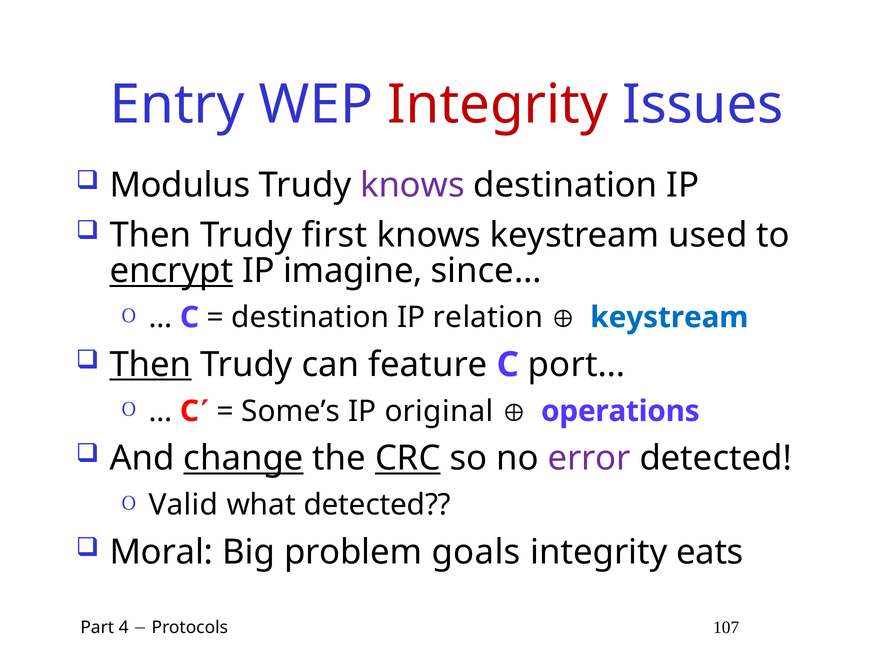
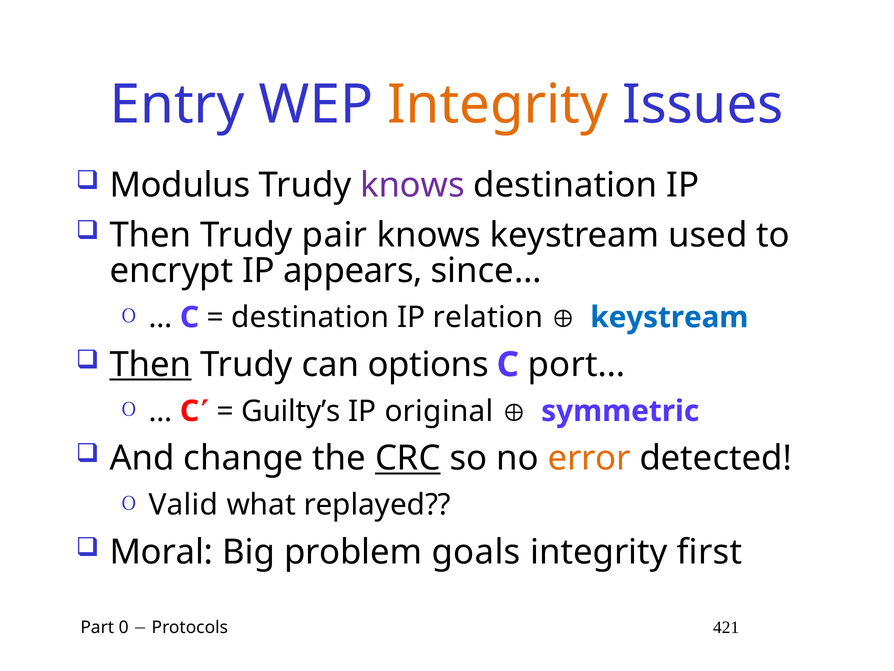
Integrity at (498, 104) colour: red -> orange
first: first -> pair
encrypt underline: present -> none
imagine: imagine -> appears
feature: feature -> options
Some’s: Some’s -> Guilty’s
operations: operations -> symmetric
change underline: present -> none
error colour: purple -> orange
what detected: detected -> replayed
eats: eats -> first
4: 4 -> 0
107: 107 -> 421
